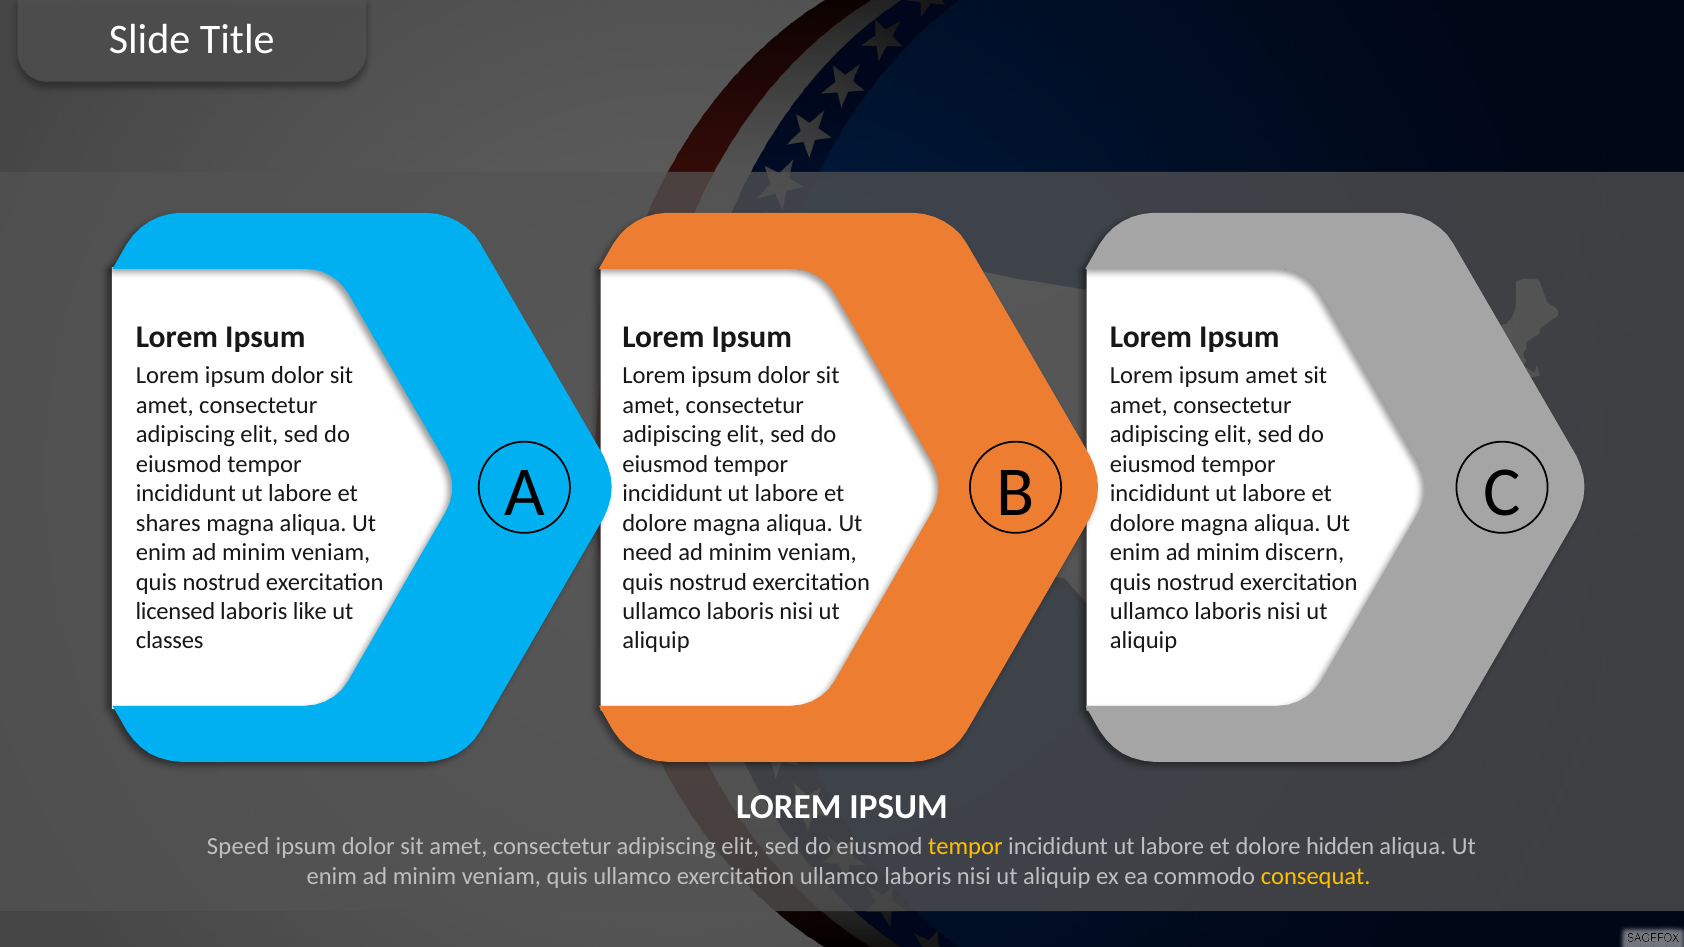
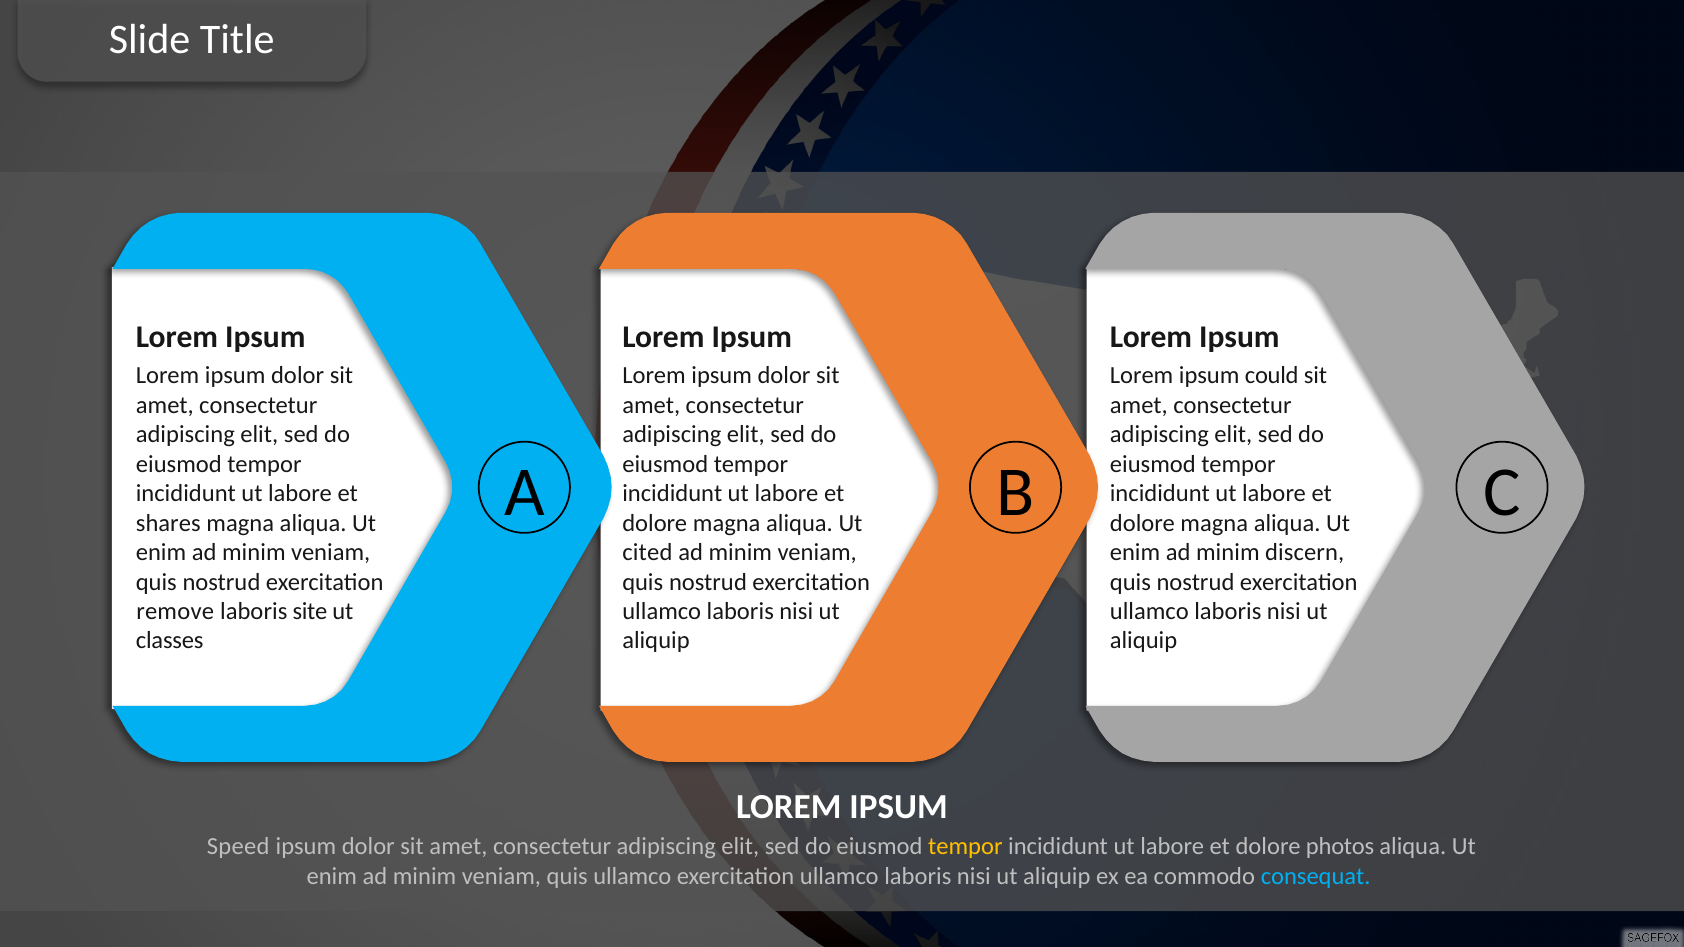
ipsum amet: amet -> could
need: need -> cited
licensed: licensed -> remove
like: like -> site
hidden: hidden -> photos
consequat colour: yellow -> light blue
